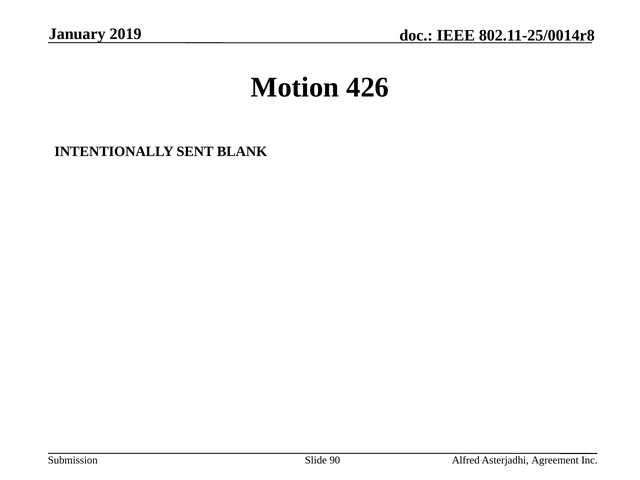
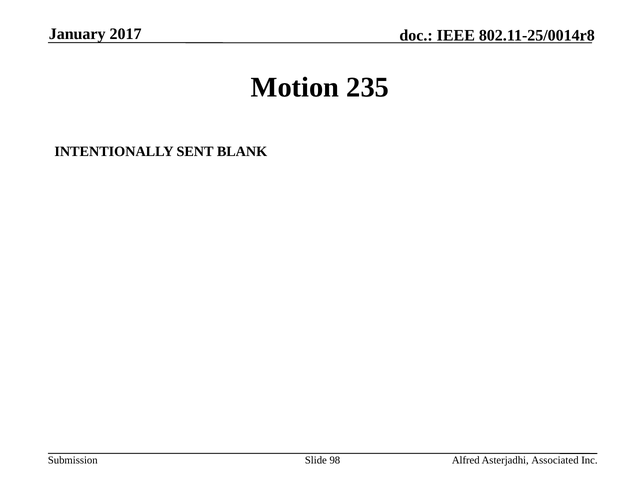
2019: 2019 -> 2017
426: 426 -> 235
90: 90 -> 98
Agreement: Agreement -> Associated
